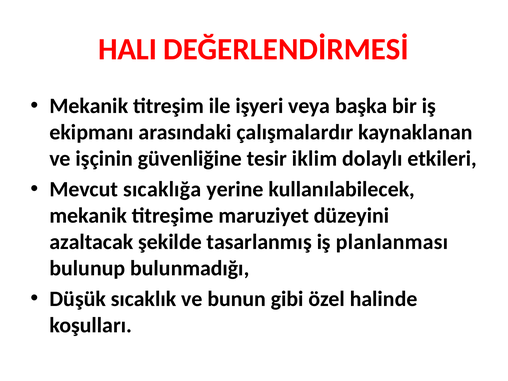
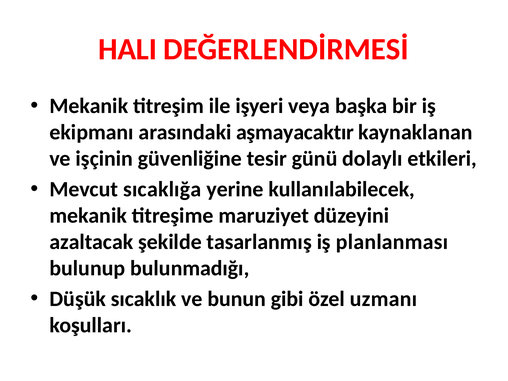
çalışmalardır: çalışmalardır -> aşmayacaktır
iklim: iklim -> günü
halinde: halinde -> uzmanı
